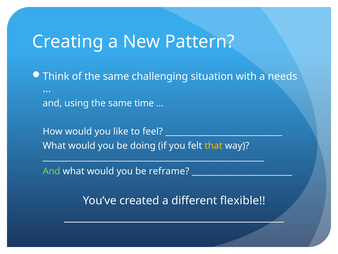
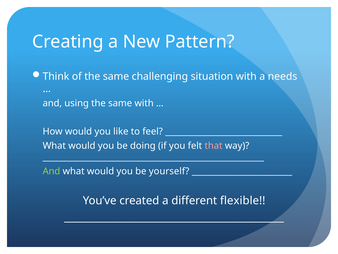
same time: time -> with
that colour: yellow -> pink
reframe: reframe -> yourself
